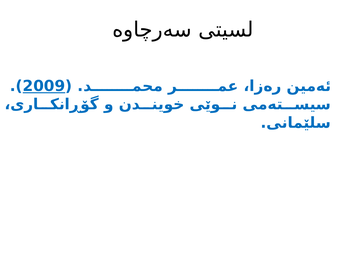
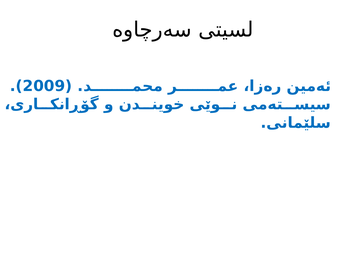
2009 underline: present -> none
